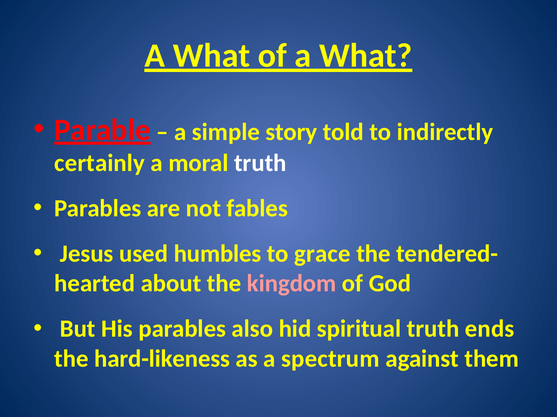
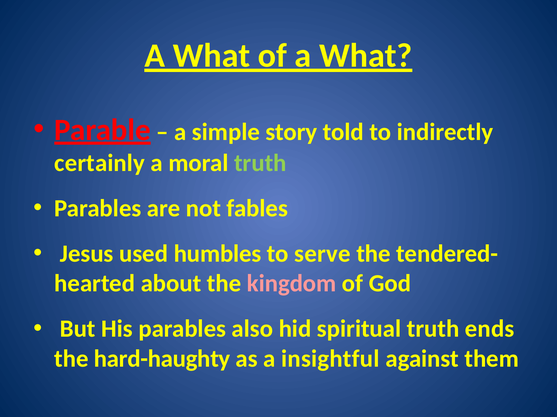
truth at (260, 163) colour: white -> light green
grace: grace -> serve
hard-likeness: hard-likeness -> hard-haughty
spectrum: spectrum -> insightful
